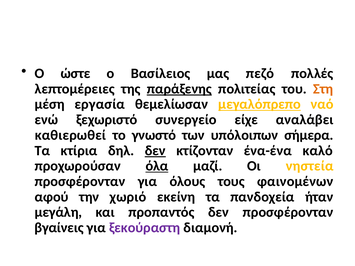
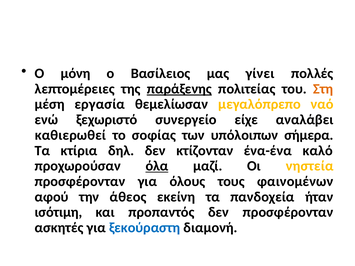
ώστε: ώστε -> μόνη
πεζό: πεζό -> γίνει
μεγαλόπρεπο underline: present -> none
γνωστό: γνωστό -> σοφίας
δεν at (155, 151) underline: present -> none
χωριό: χωριό -> άθεος
μεγάλη: μεγάλη -> ισότιμη
βγαίνεις: βγαίνεις -> ασκητές
ξεκούραστη colour: purple -> blue
